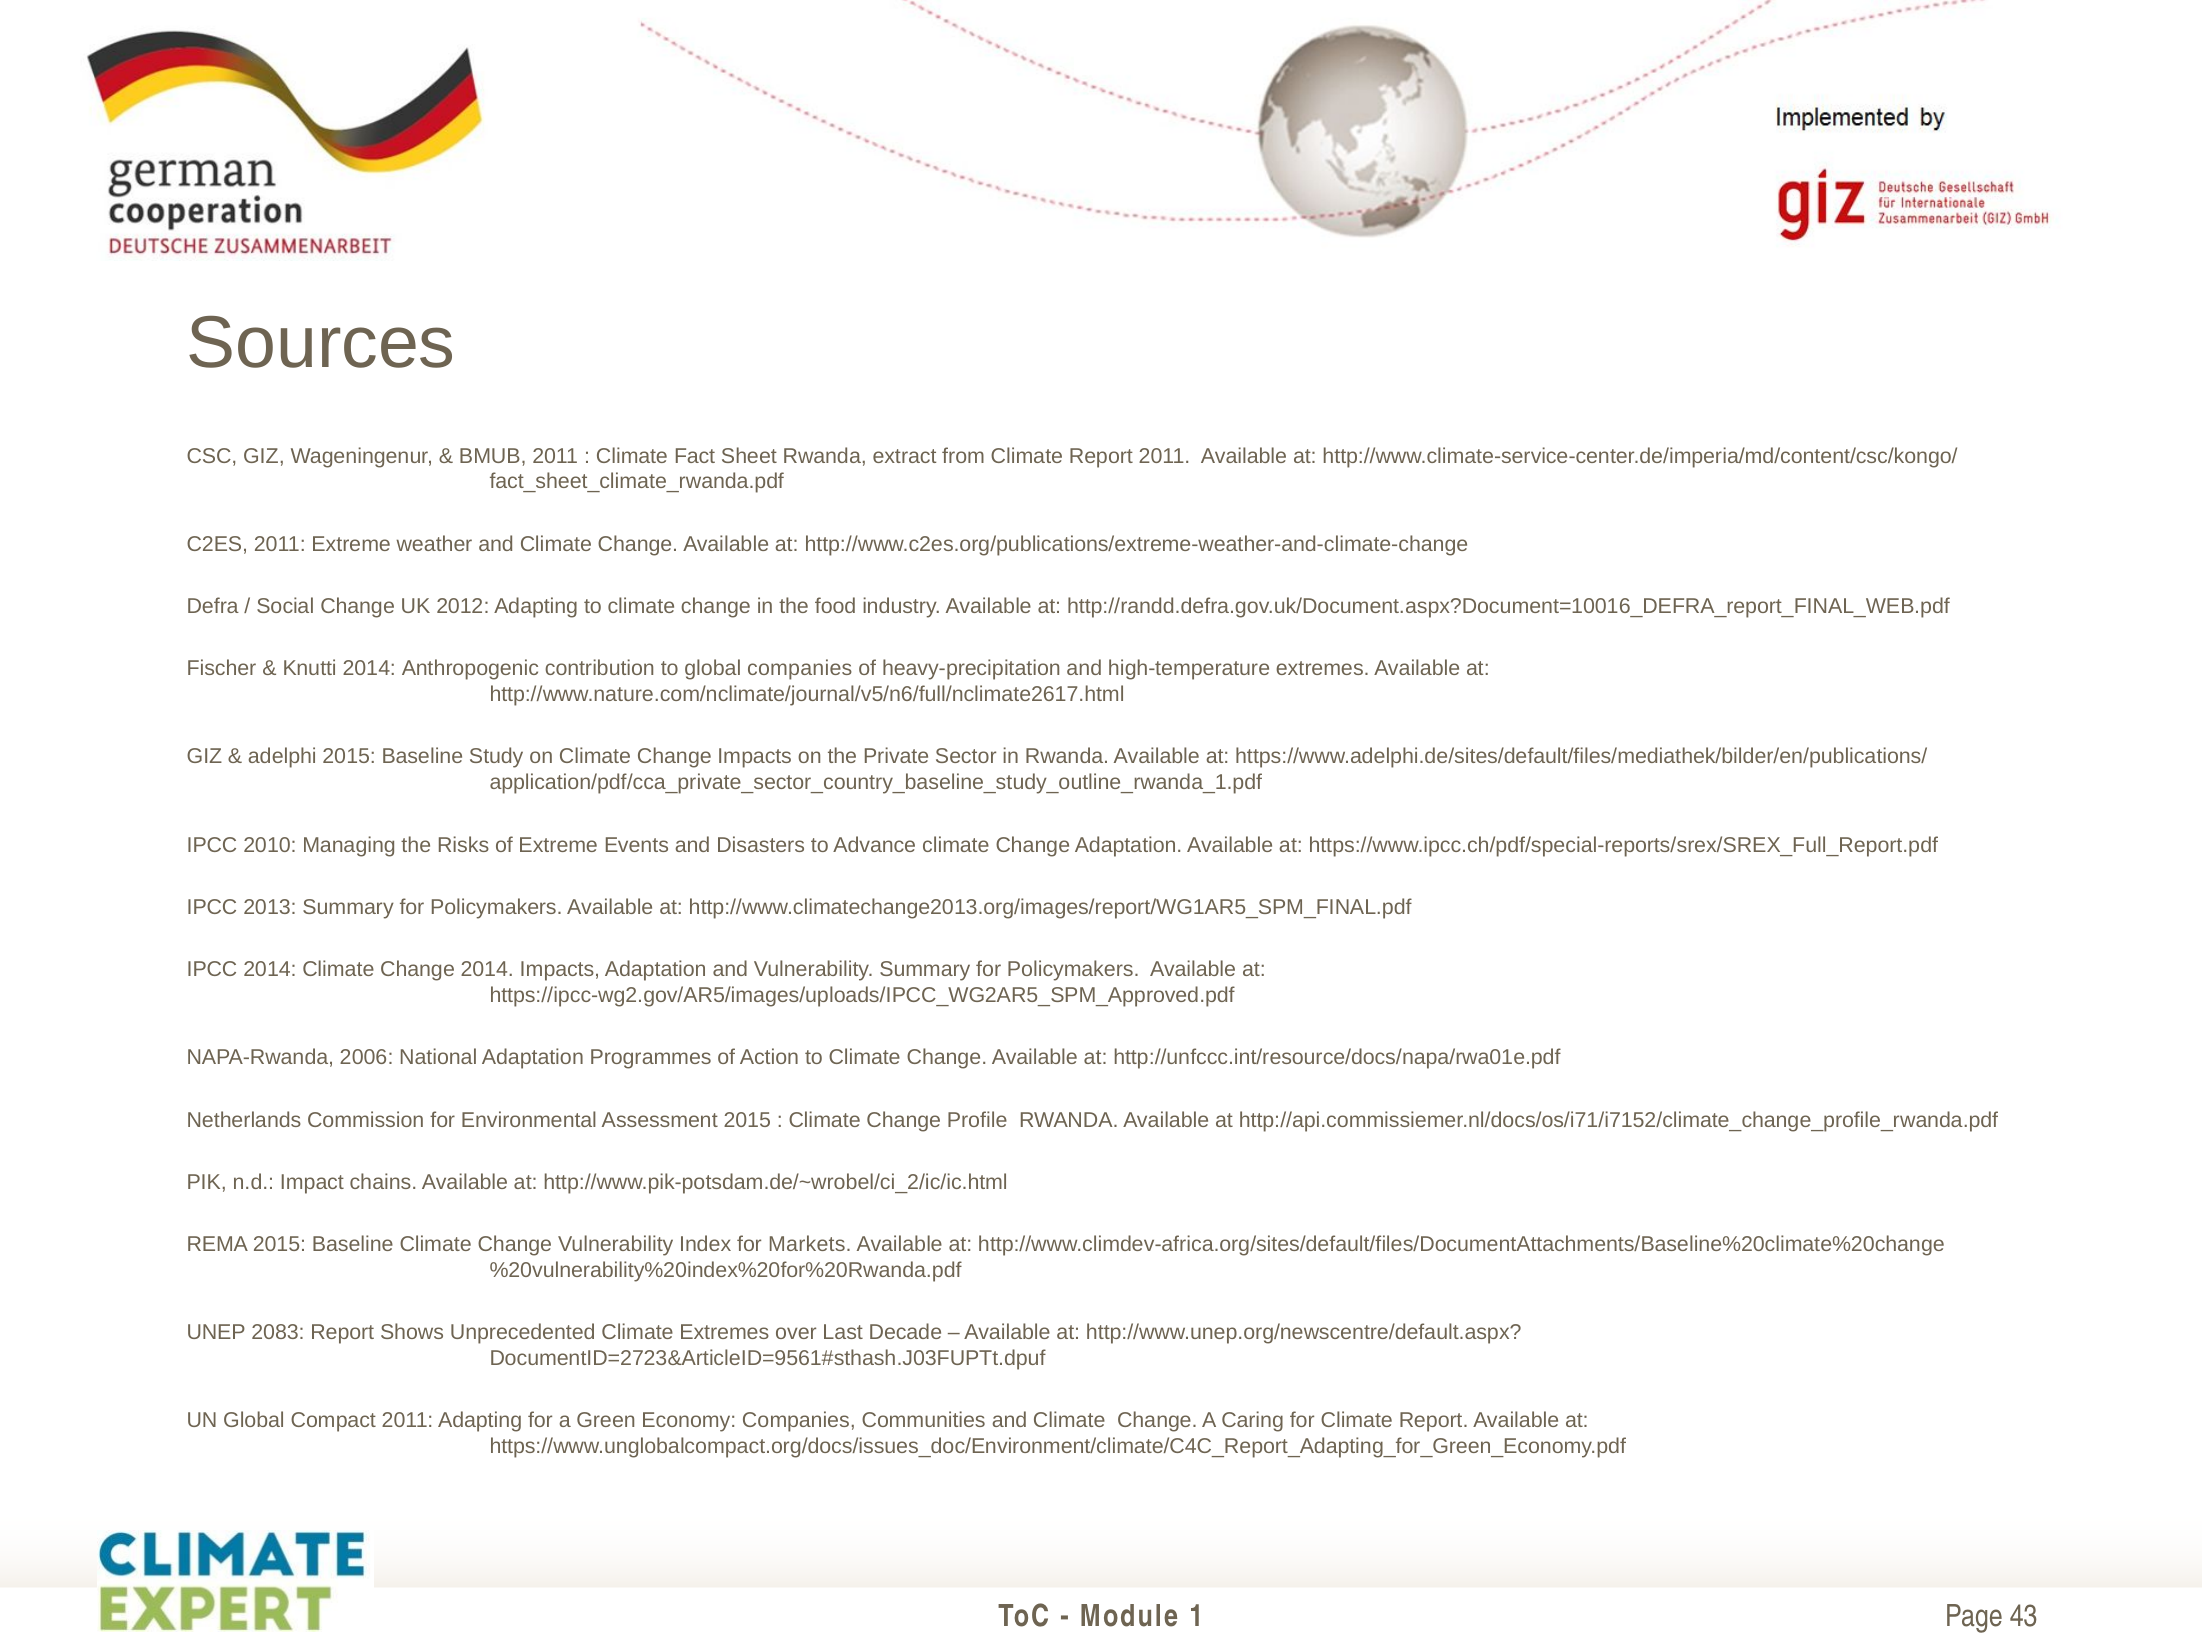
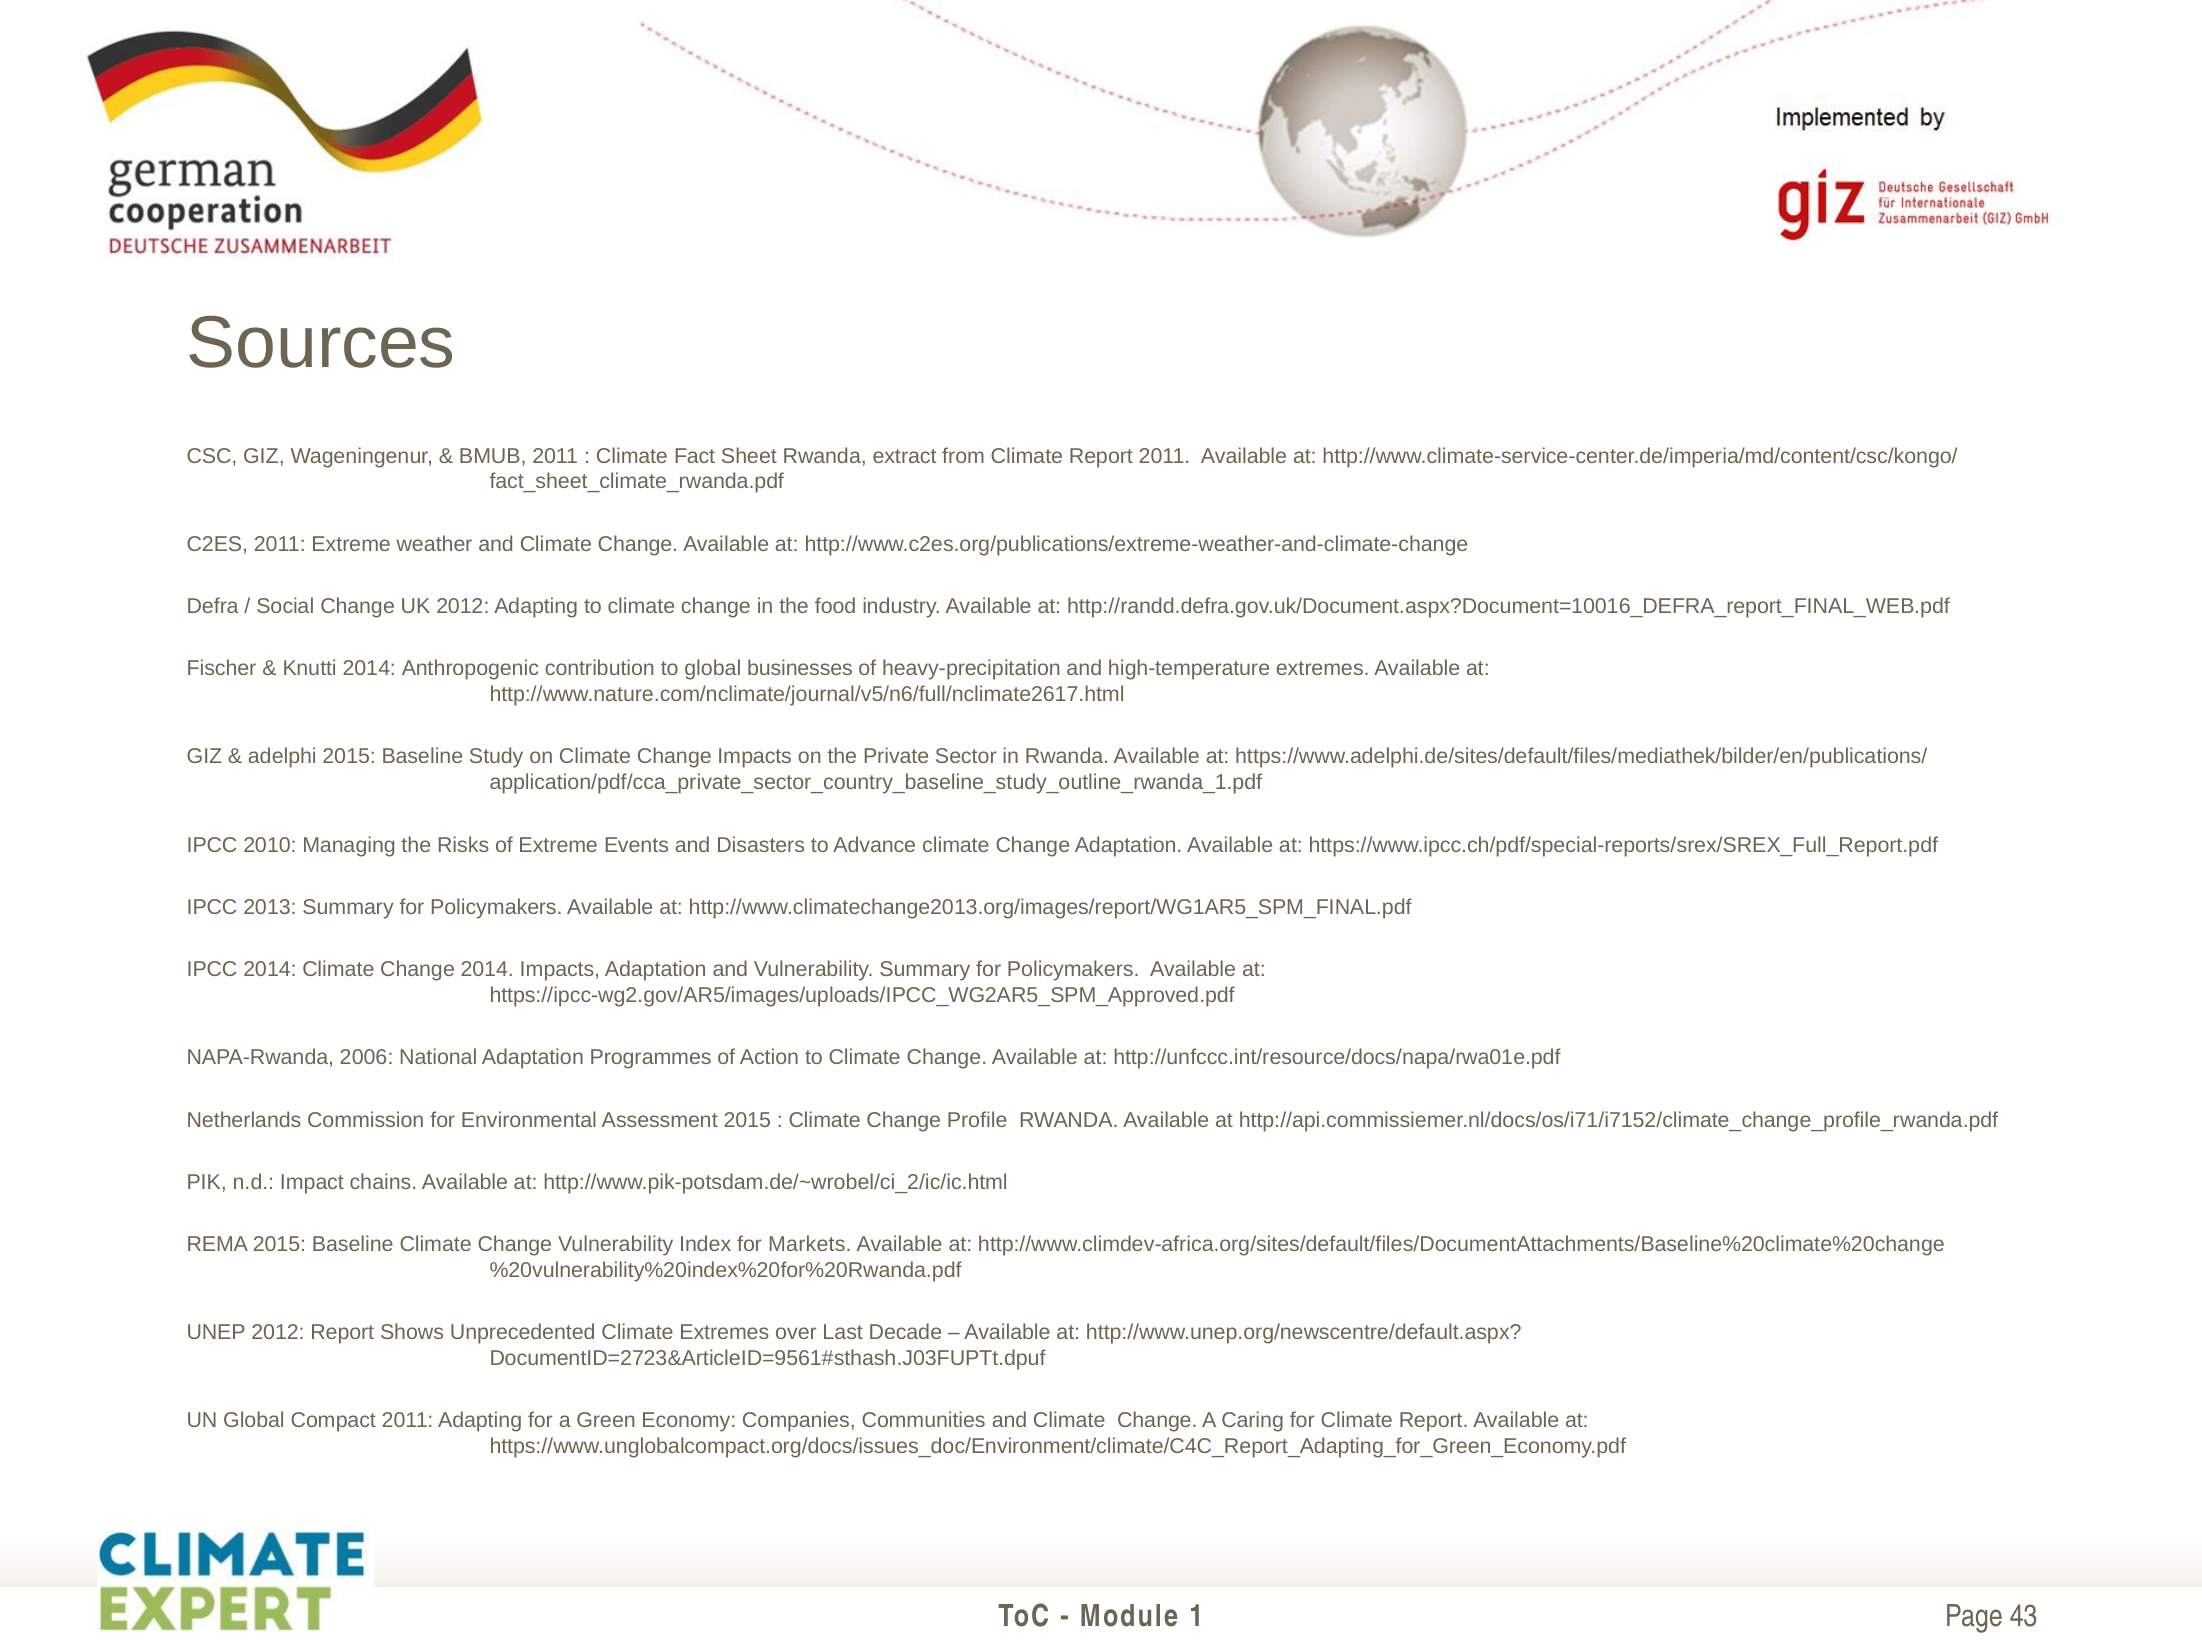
global companies: companies -> businesses
UNEP 2083: 2083 -> 2012
